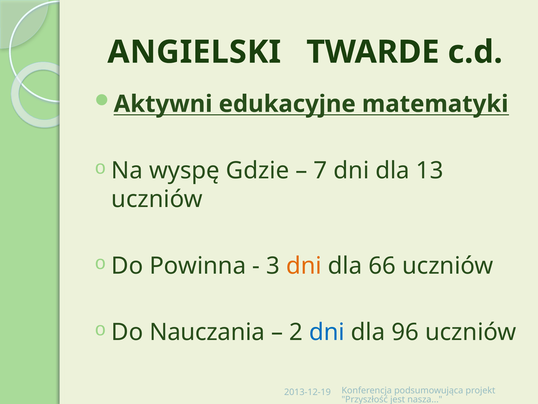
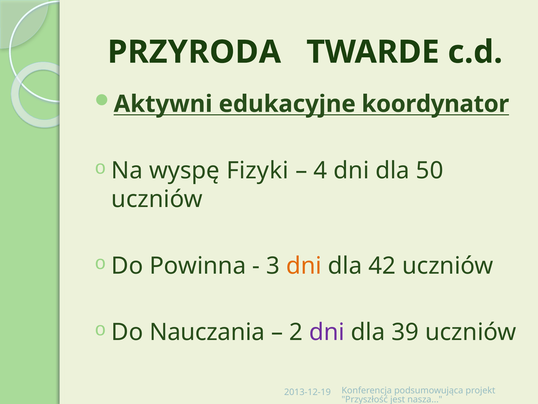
ANGIELSKI: ANGIELSKI -> PRZYRODA
matematyki: matematyki -> koordynator
Gdzie: Gdzie -> Fizyki
7: 7 -> 4
13: 13 -> 50
66: 66 -> 42
dni at (327, 332) colour: blue -> purple
96: 96 -> 39
